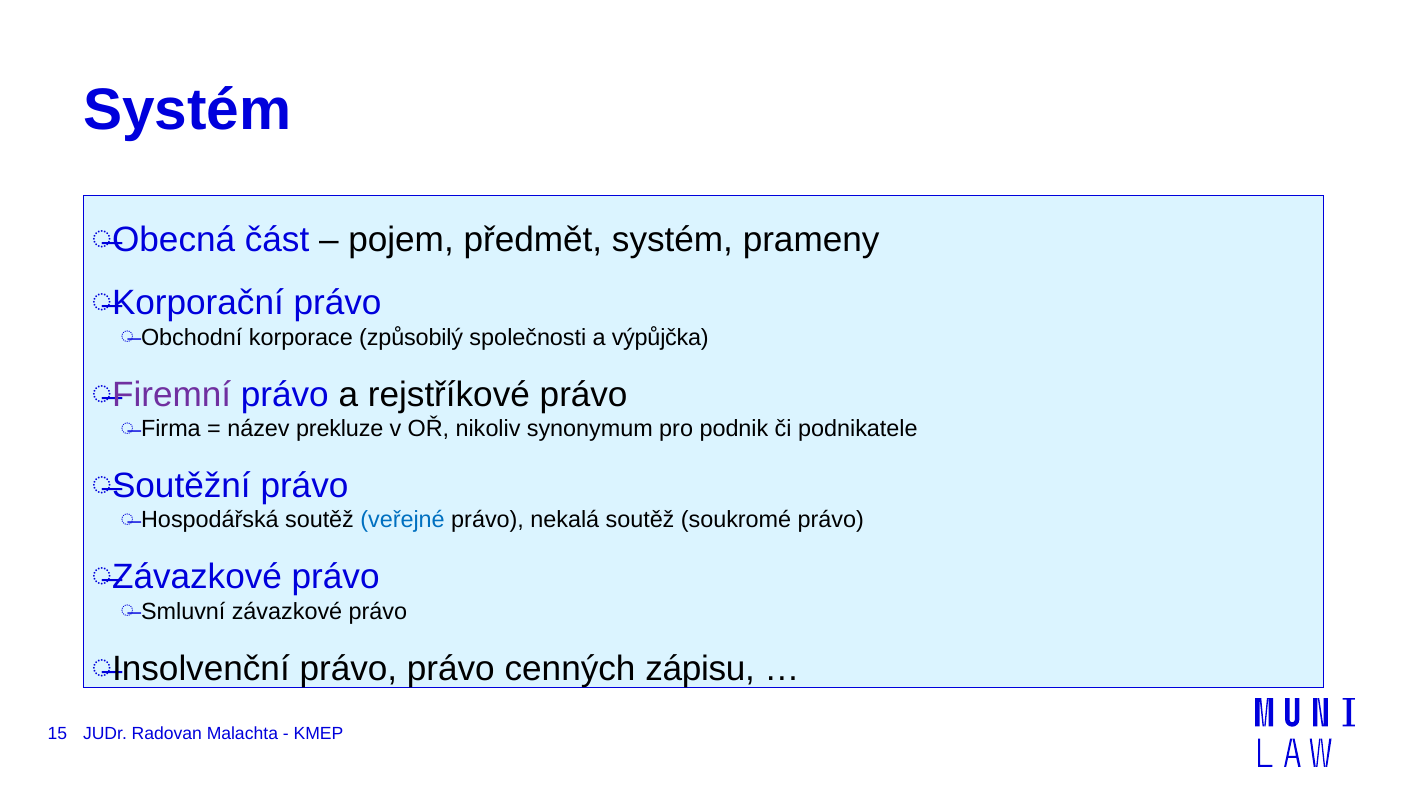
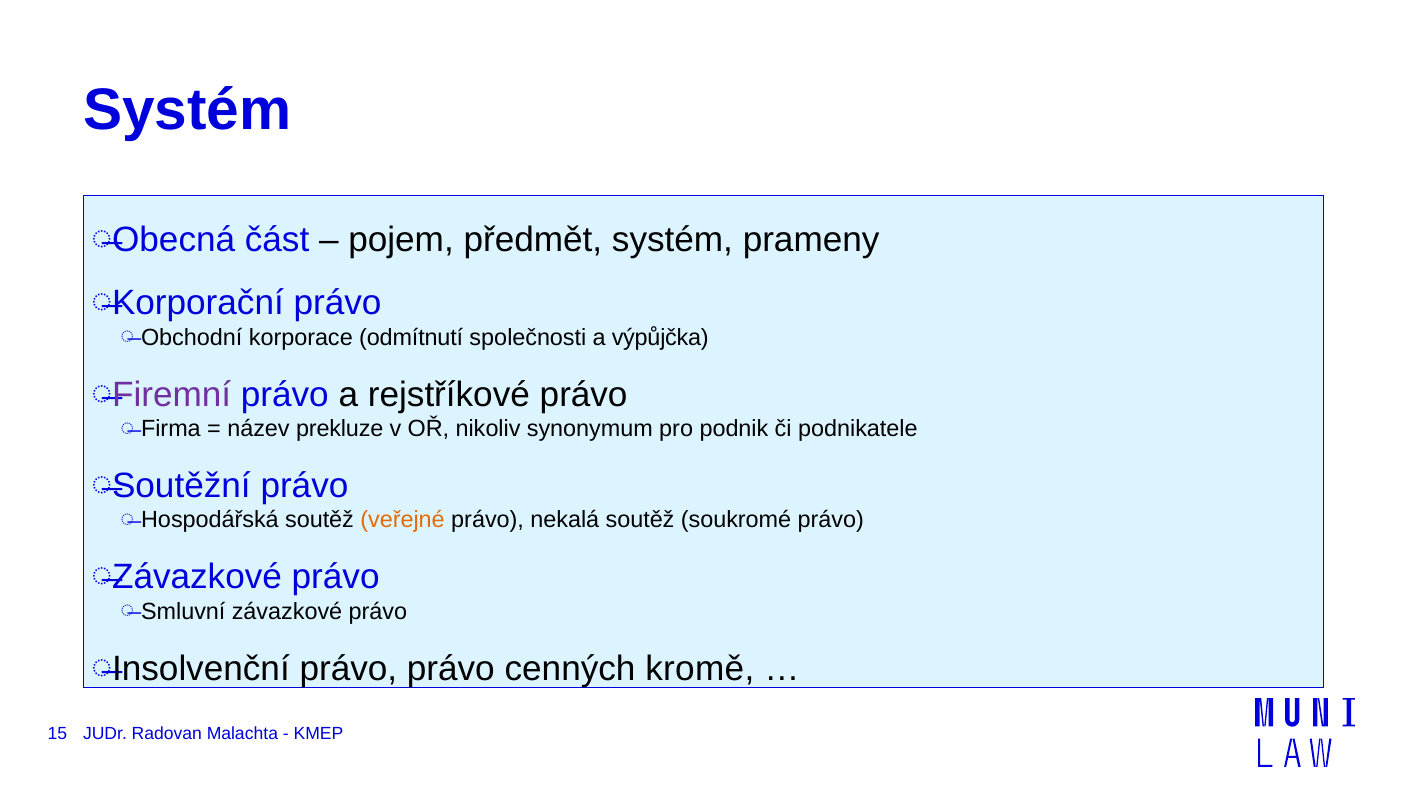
způsobilý: způsobilý -> odmítnutí
veřejné colour: blue -> orange
zápisu: zápisu -> kromě
